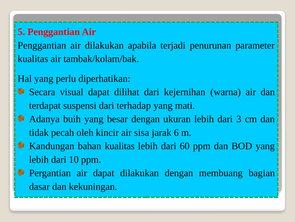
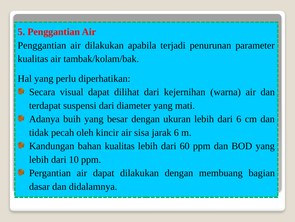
terhadap: terhadap -> diameter
dari 3: 3 -> 6
kekuningan: kekuningan -> didalamnya
